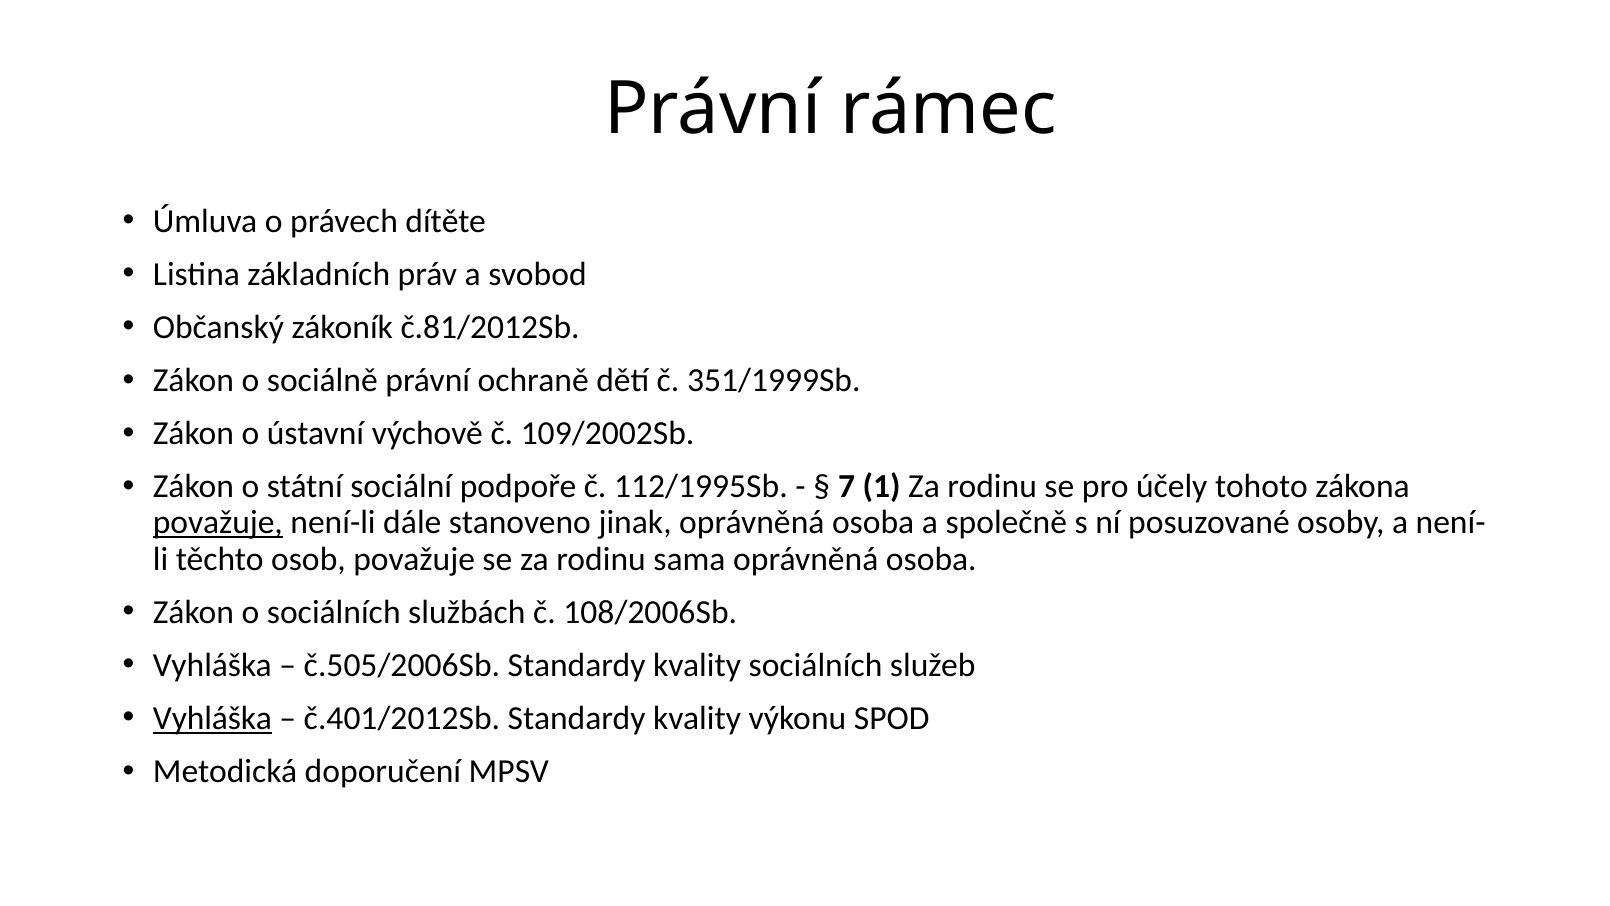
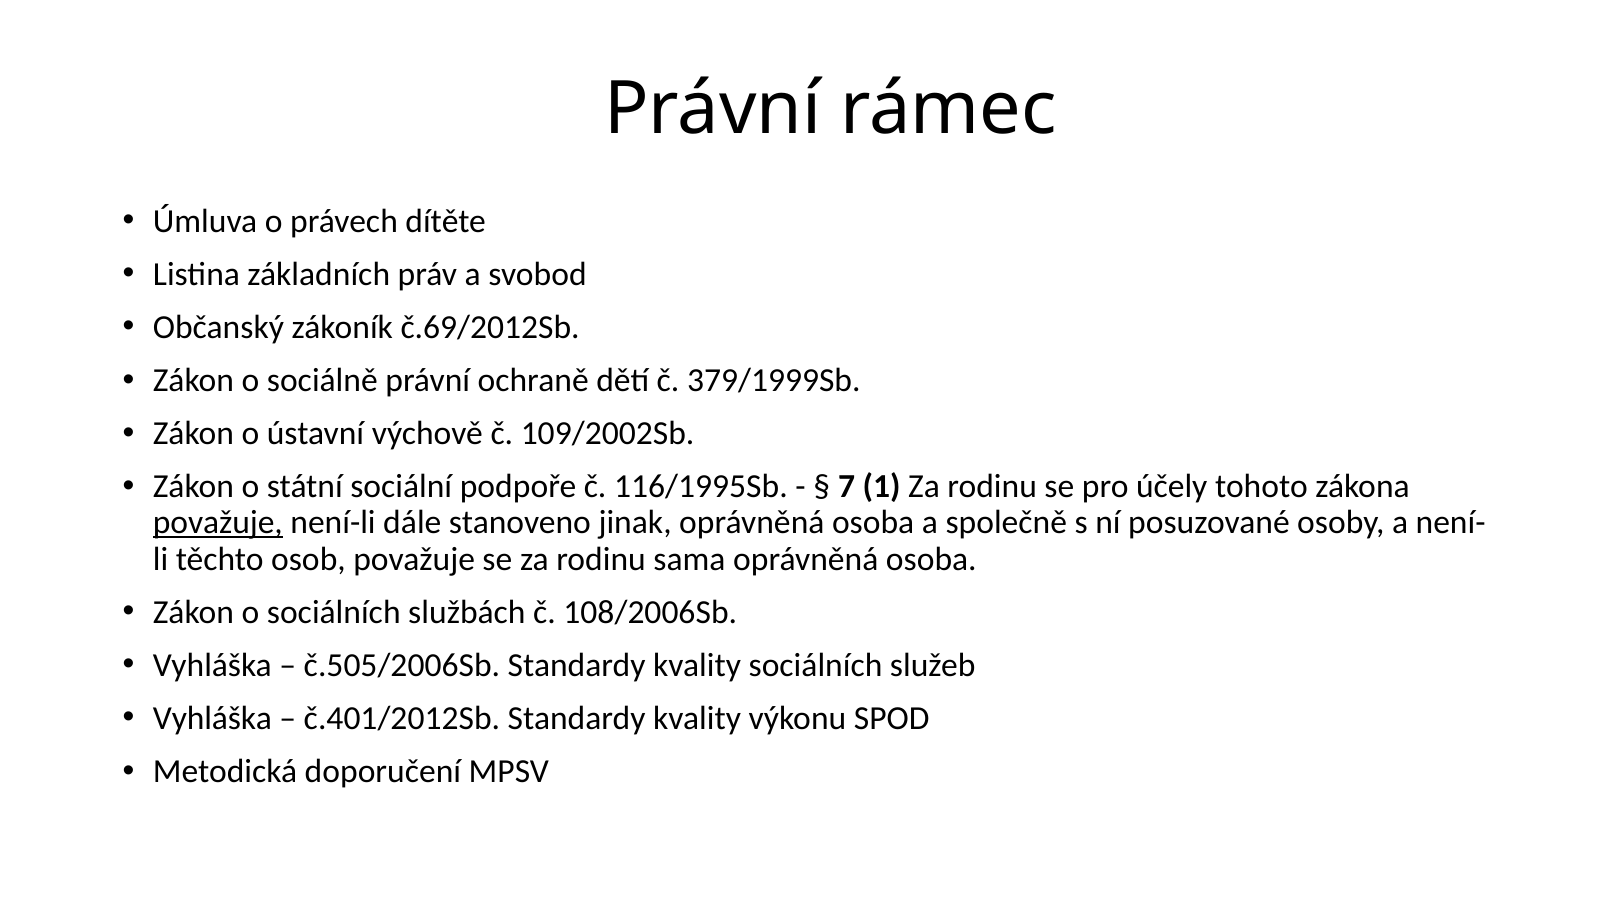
č.81/2012Sb: č.81/2012Sb -> č.69/2012Sb
351/1999Sb: 351/1999Sb -> 379/1999Sb
112/1995Sb: 112/1995Sb -> 116/1995Sb
Vyhláška at (212, 718) underline: present -> none
